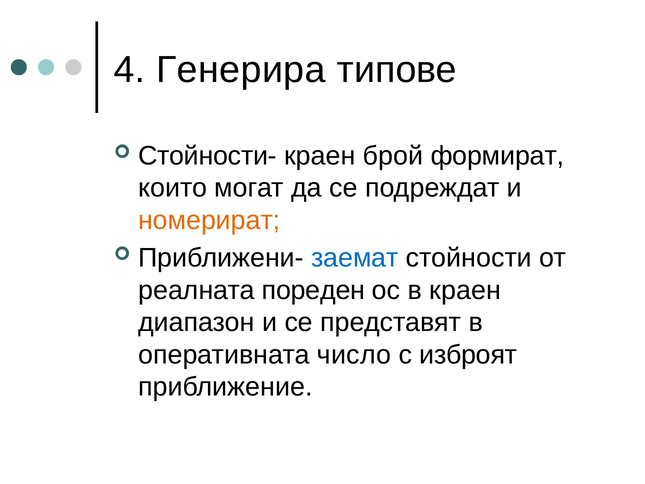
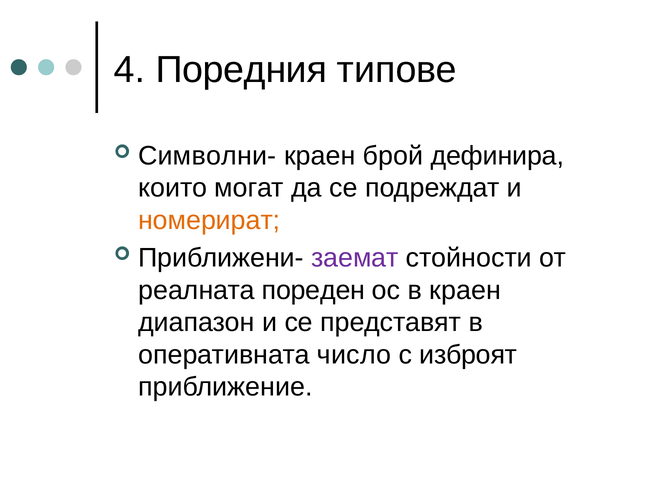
Генерира: Генерира -> Поредния
Стойности-: Стойности- -> Символни-
формират: формират -> дефинира
заемат colour: blue -> purple
